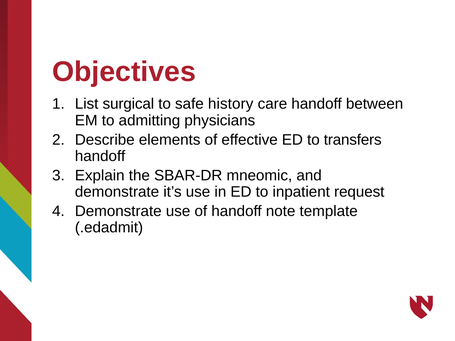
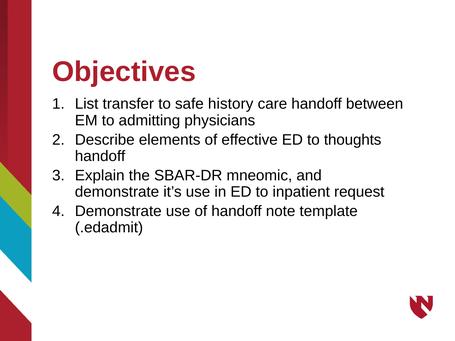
surgical: surgical -> transfer
transfers: transfers -> thoughts
